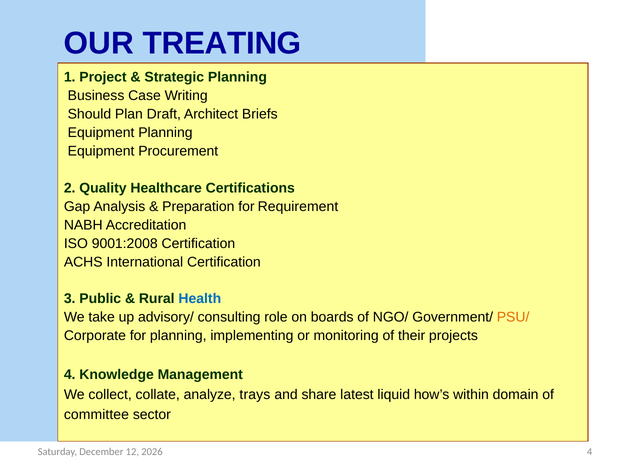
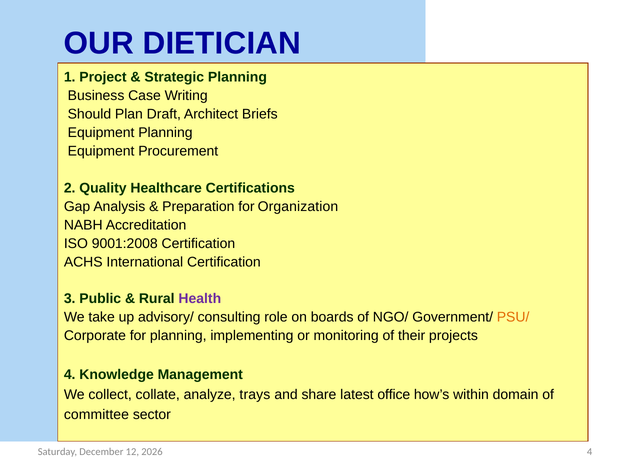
TREATING: TREATING -> DIETICIAN
Requirement: Requirement -> Organization
Health colour: blue -> purple
liquid: liquid -> office
